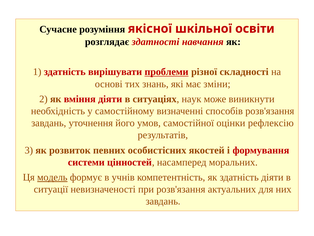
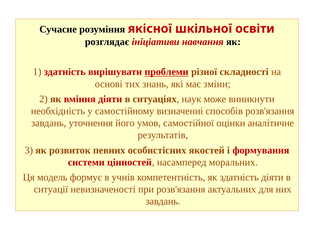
здатності: здатності -> ініціативи
рефлексію: рефлексію -> аналітичне
модель underline: present -> none
